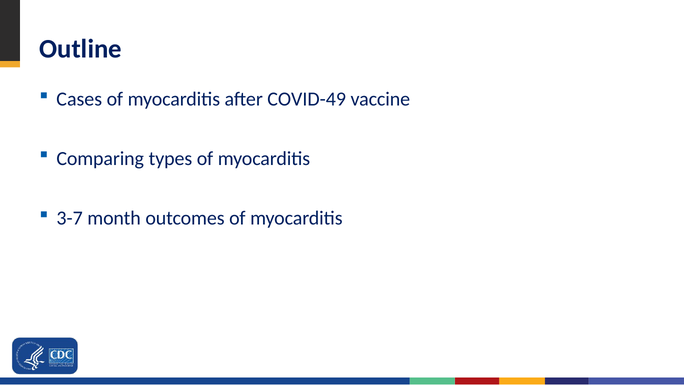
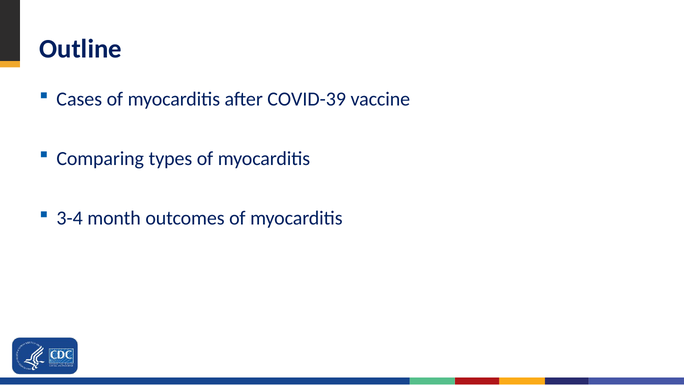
COVID-49: COVID-49 -> COVID-39
3-7: 3-7 -> 3-4
